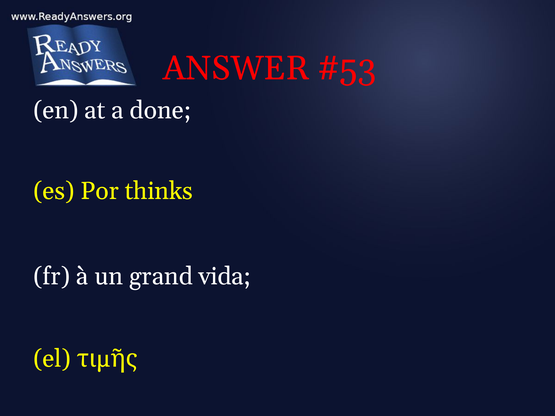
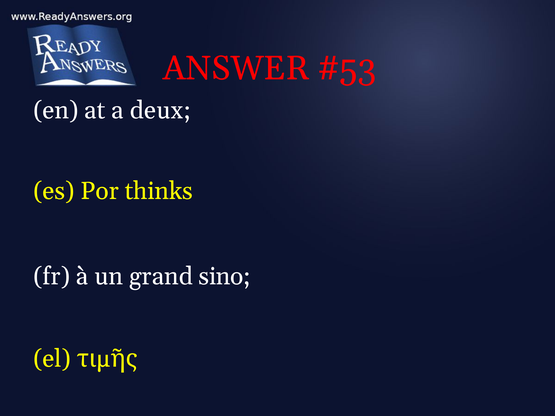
done: done -> deux
vida: vida -> sino
